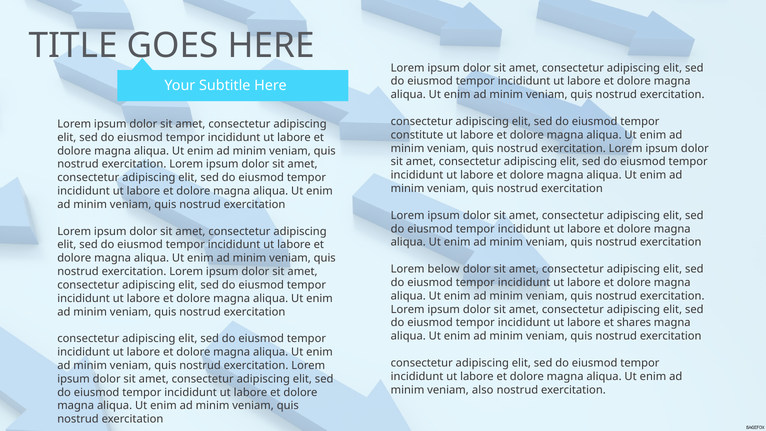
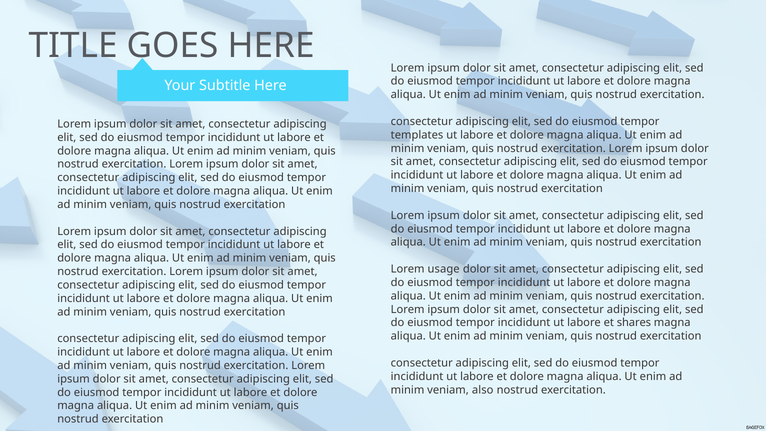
constitute: constitute -> templates
below: below -> usage
